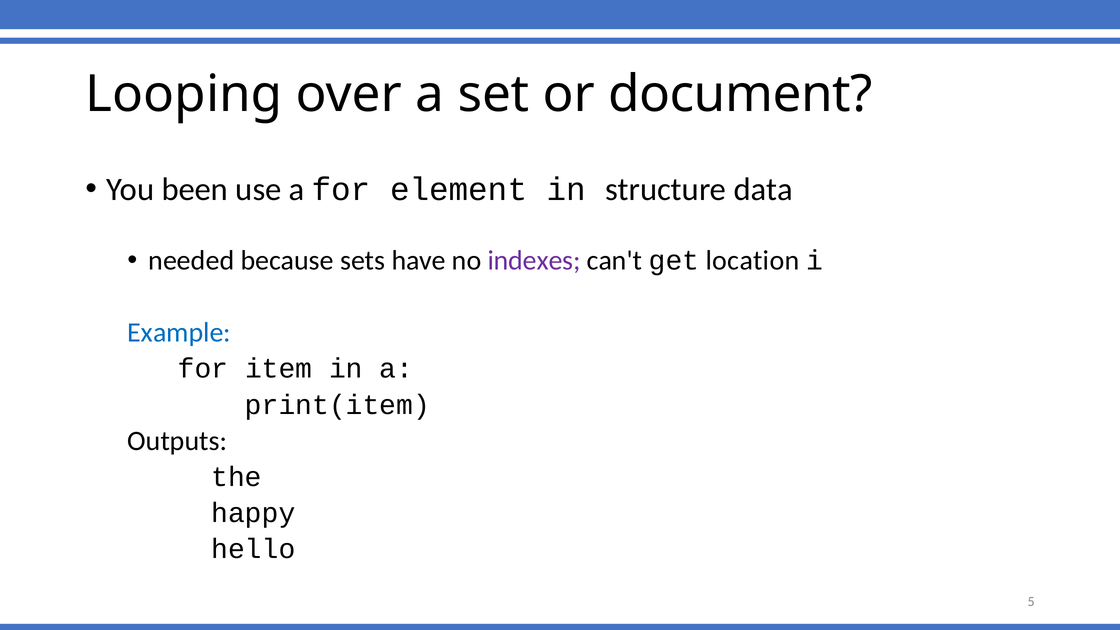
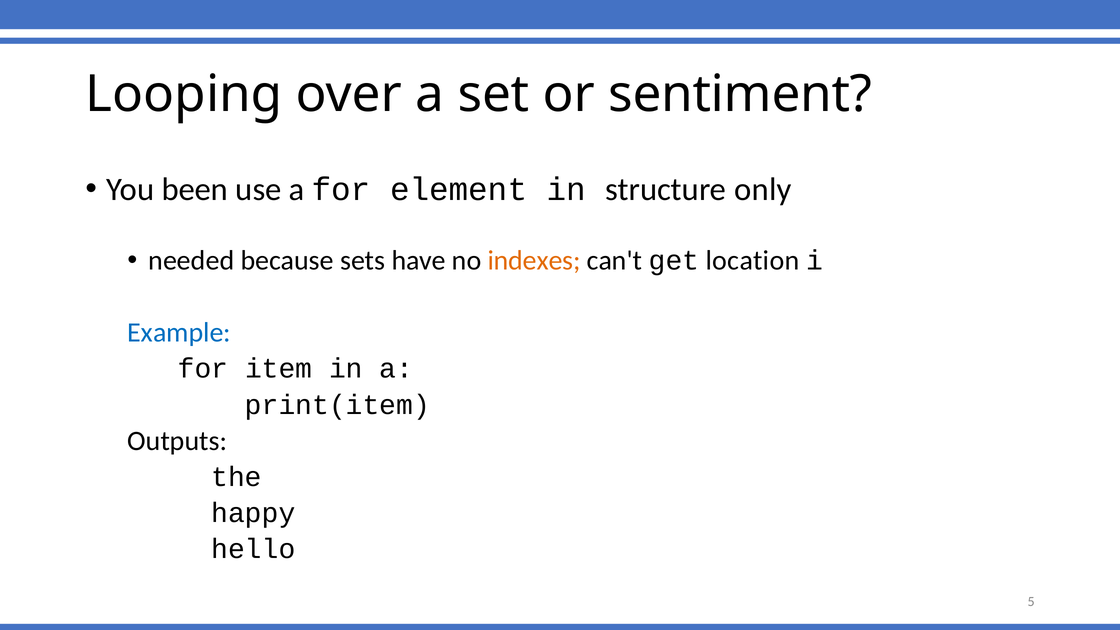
document: document -> sentiment
data: data -> only
indexes colour: purple -> orange
